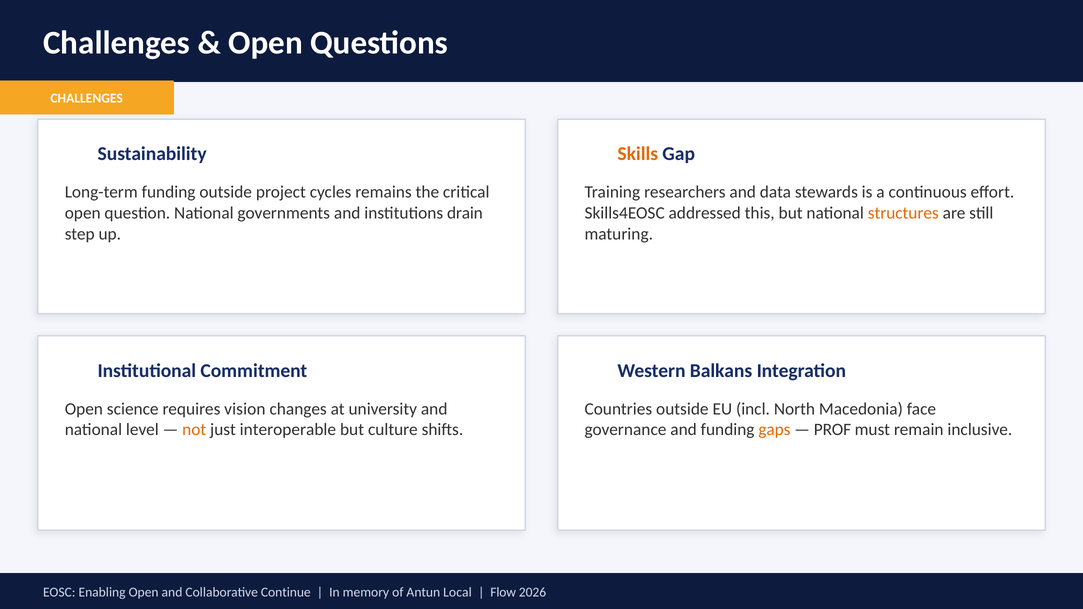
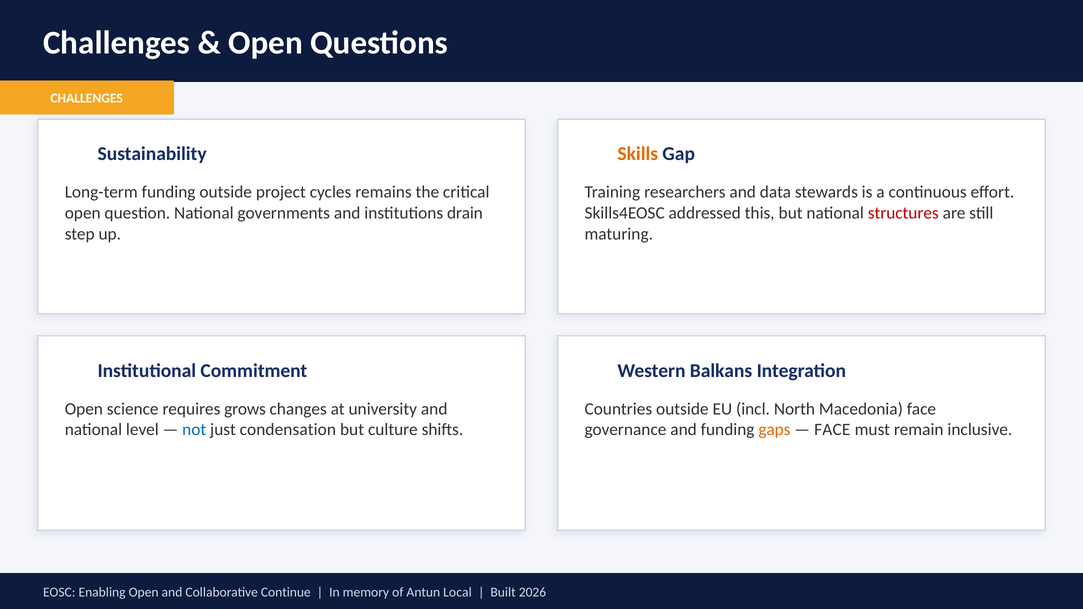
structures colour: orange -> red
vision: vision -> grows
not colour: orange -> blue
interoperable: interoperable -> condensation
PROF at (832, 430): PROF -> FACE
Flow: Flow -> Built
